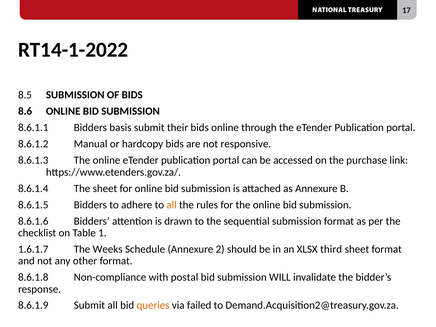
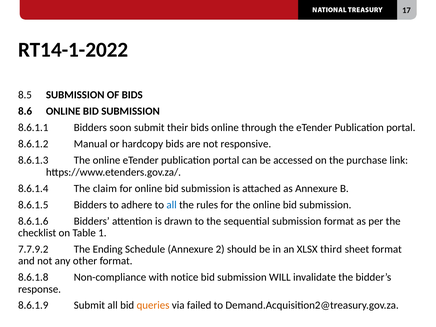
basis: basis -> soon
The sheet: sheet -> claim
all at (172, 205) colour: orange -> blue
1.6.1.7: 1.6.1.7 -> 7.7.9.2
Weeks: Weeks -> Ending
postal: postal -> notice
